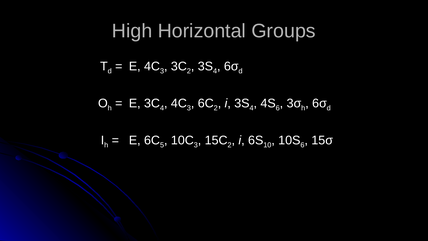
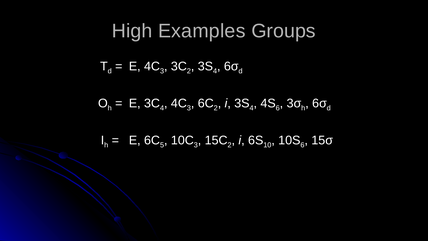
Horizontal: Horizontal -> Examples
